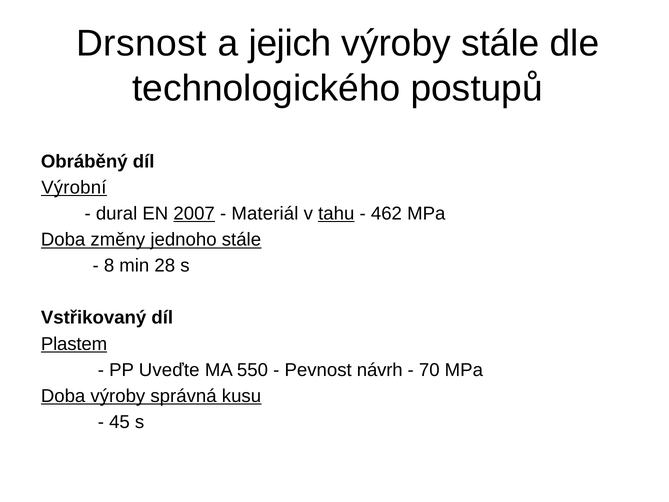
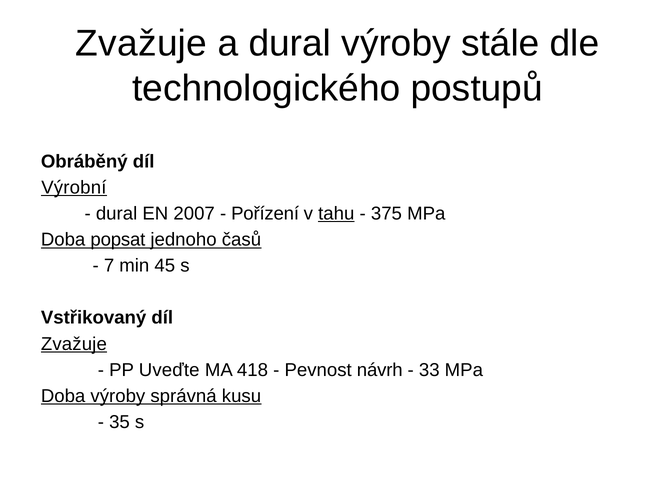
Drsnost at (141, 44): Drsnost -> Zvažuje
a jejich: jejich -> dural
2007 underline: present -> none
Materiál: Materiál -> Pořízení
462: 462 -> 375
změny: změny -> popsat
jednoho stále: stále -> časů
8: 8 -> 7
28: 28 -> 45
Plastem at (74, 344): Plastem -> Zvažuje
550: 550 -> 418
70: 70 -> 33
45: 45 -> 35
